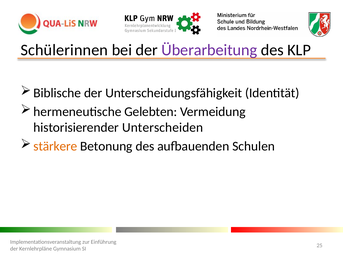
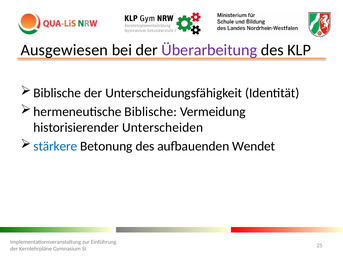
Schülerinnen: Schülerinnen -> Ausgewiesen
hermeneutische Gelebten: Gelebten -> Biblische
stärkere colour: orange -> blue
Schulen: Schulen -> Wendet
